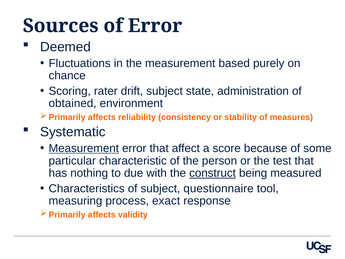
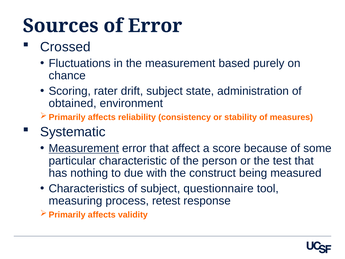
Deemed: Deemed -> Crossed
construct underline: present -> none
exact: exact -> retest
